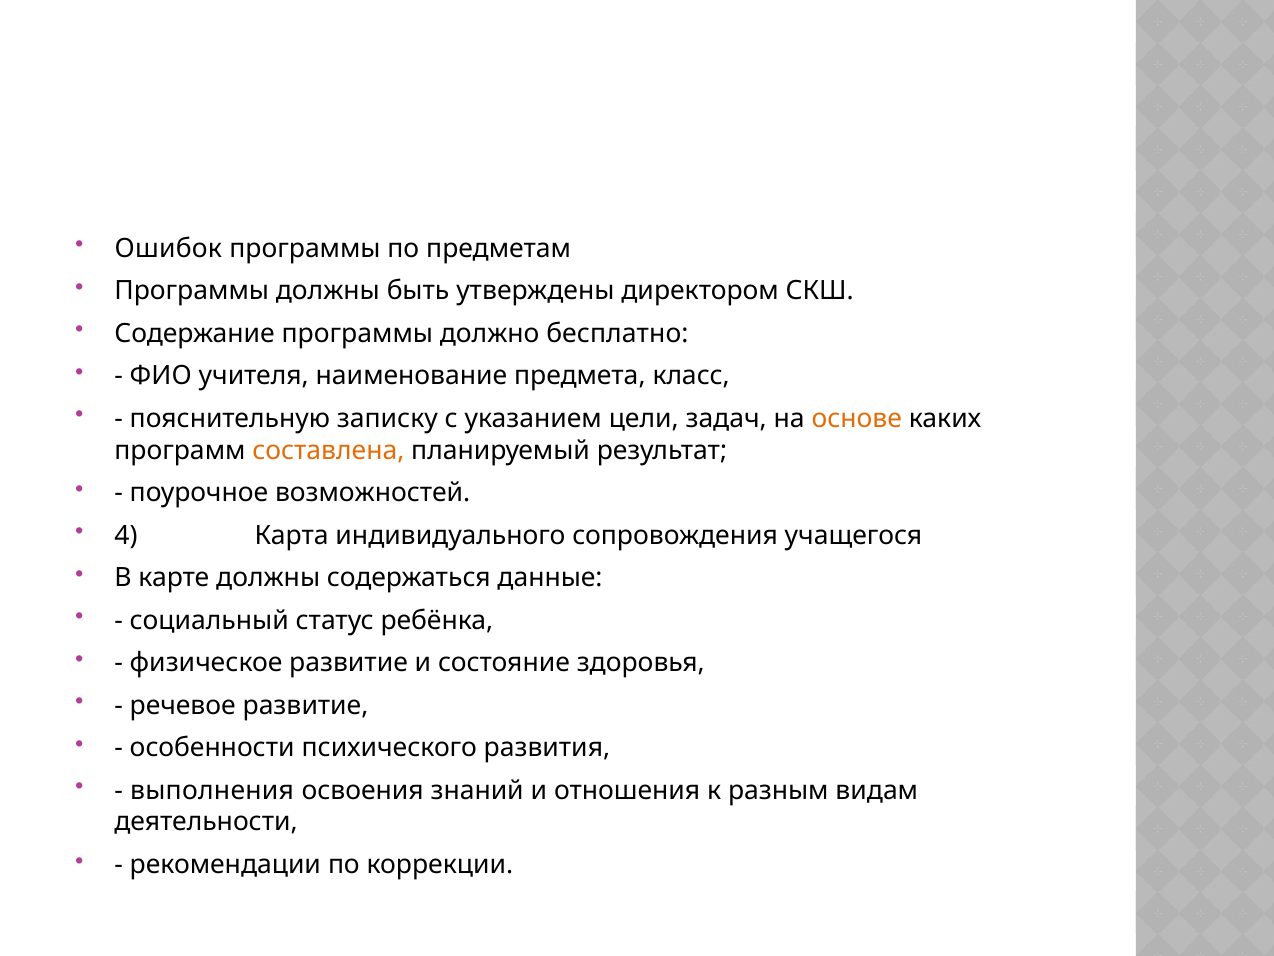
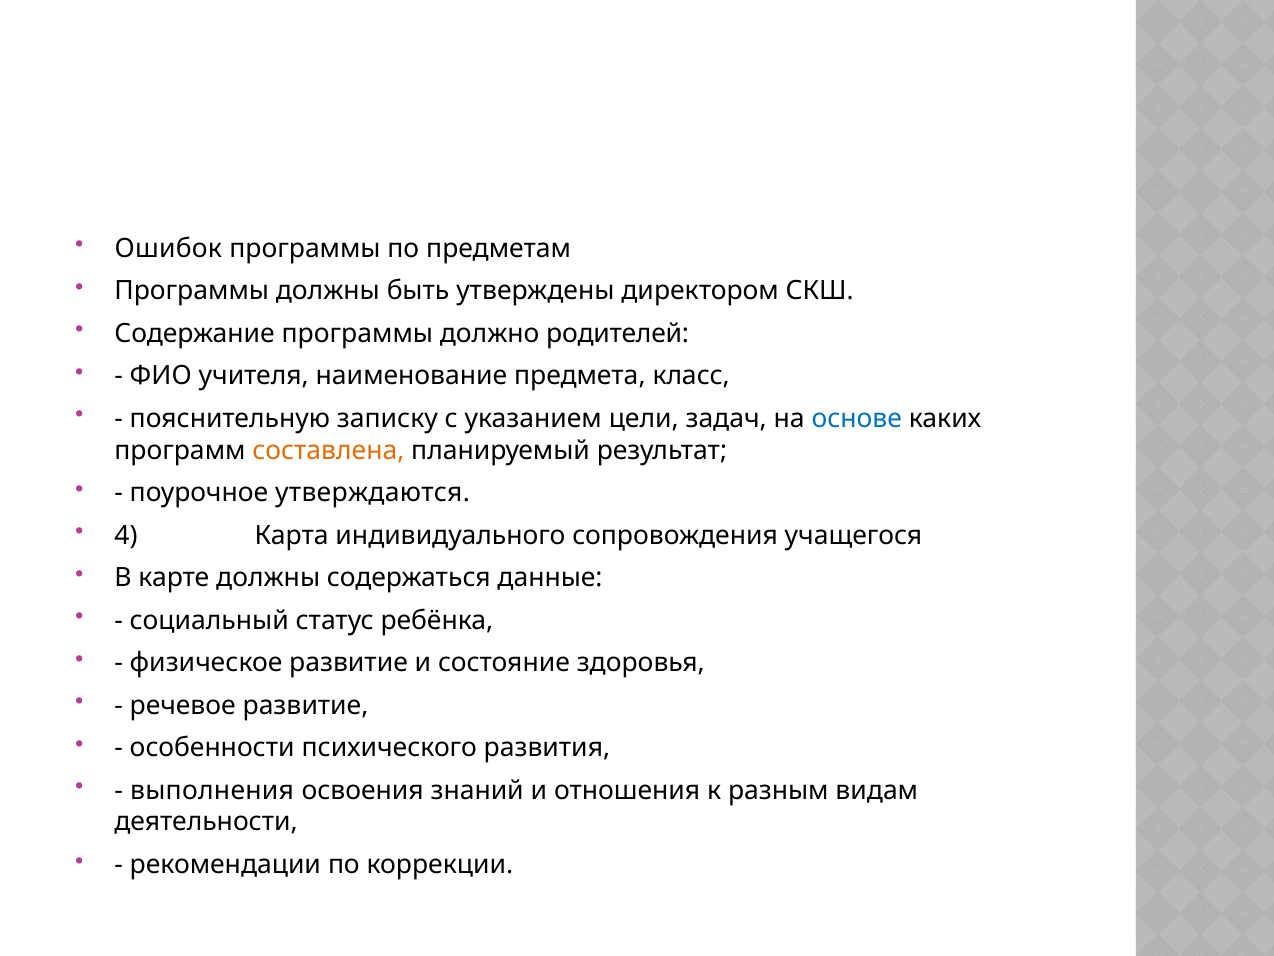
бесплатно: бесплатно -> родителей
основе colour: orange -> blue
возможностей: возможностей -> утверждаются
